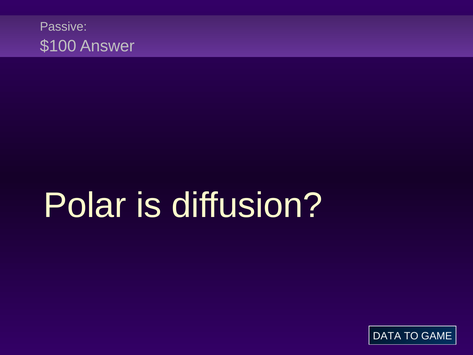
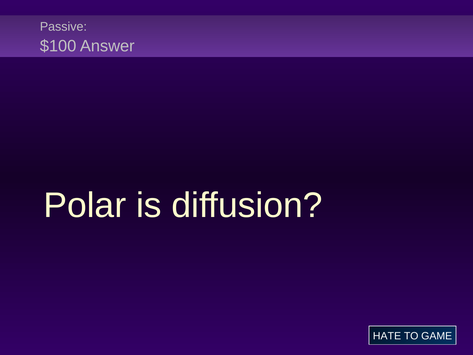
DATA: DATA -> HATE
